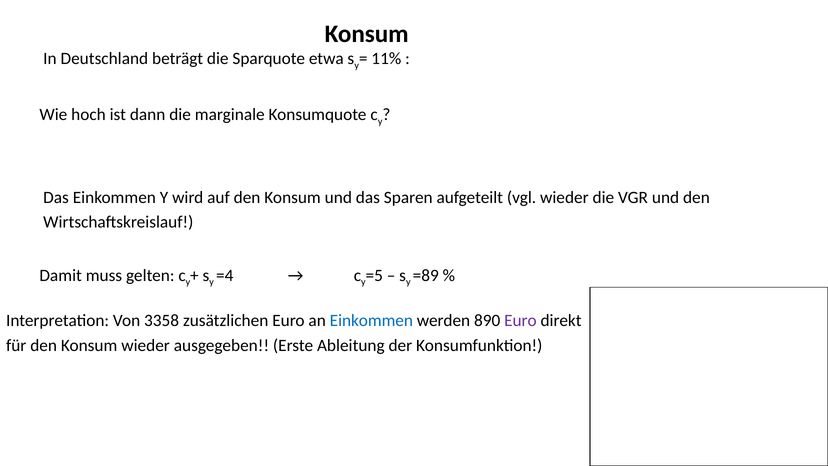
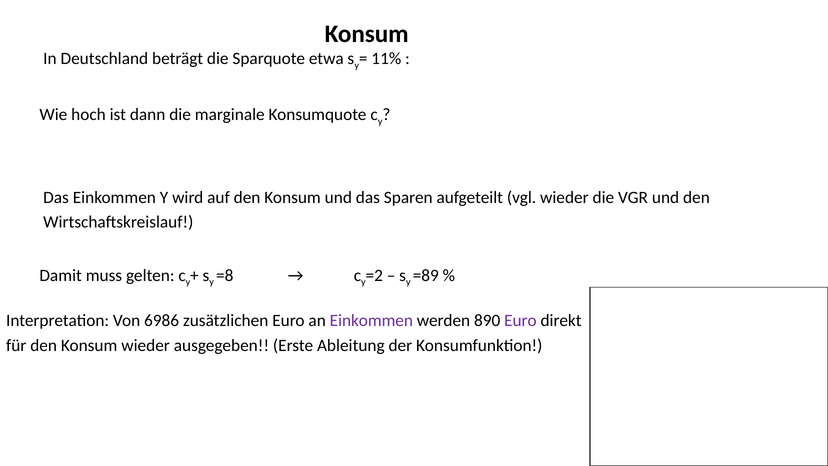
=4: =4 -> =8
=5: =5 -> =2
3358: 3358 -> 6986
Einkommen at (371, 320) colour: blue -> purple
